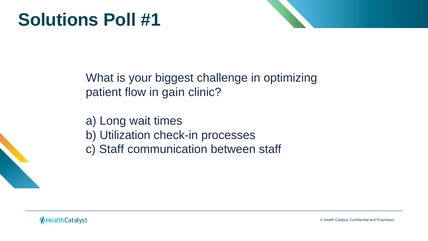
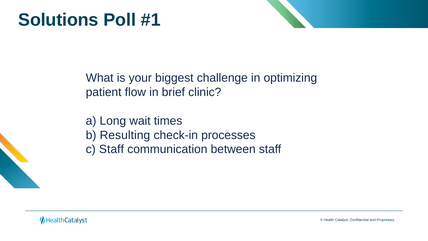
gain: gain -> brief
Utilization: Utilization -> Resulting
